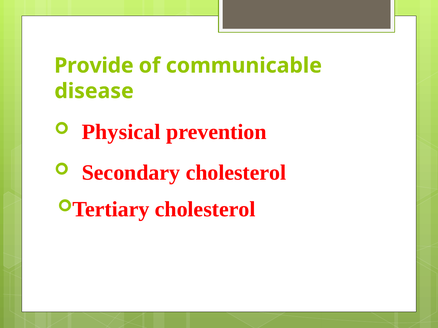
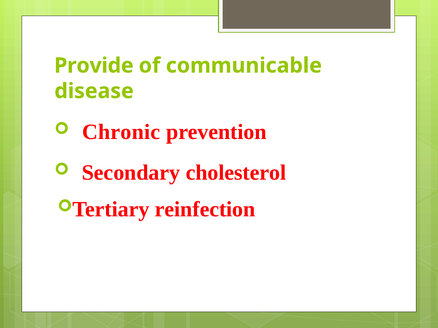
Physical: Physical -> Chronic
cholesterol at (205, 210): cholesterol -> reinfection
